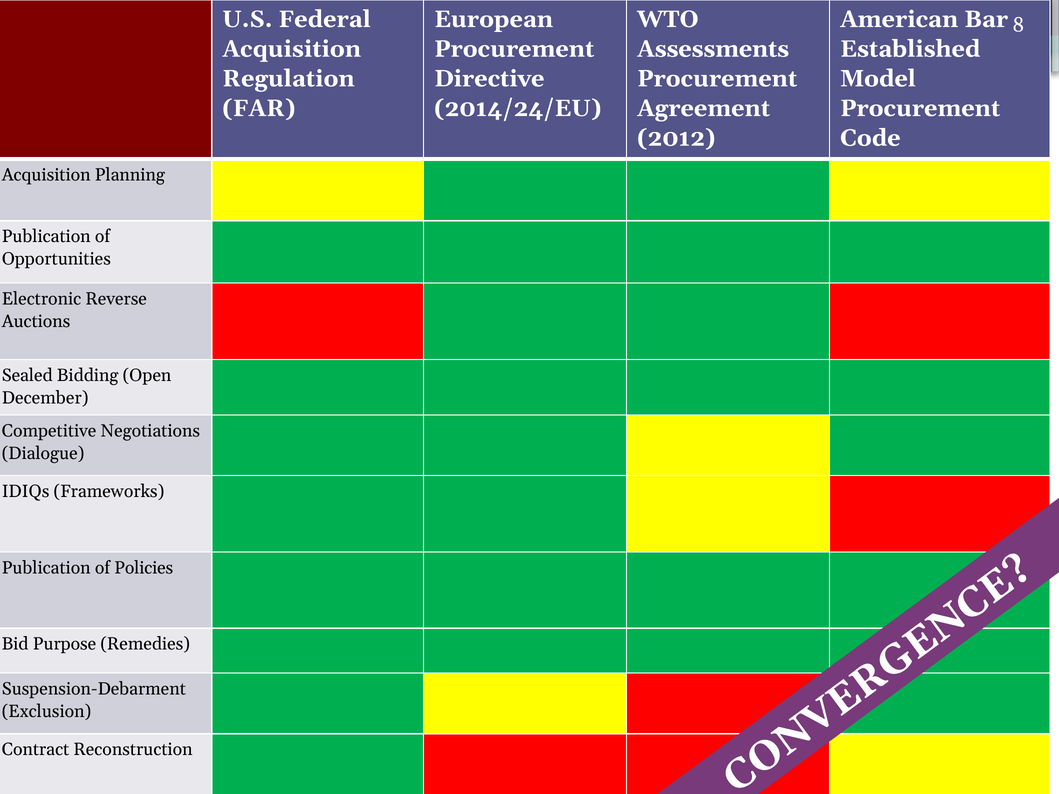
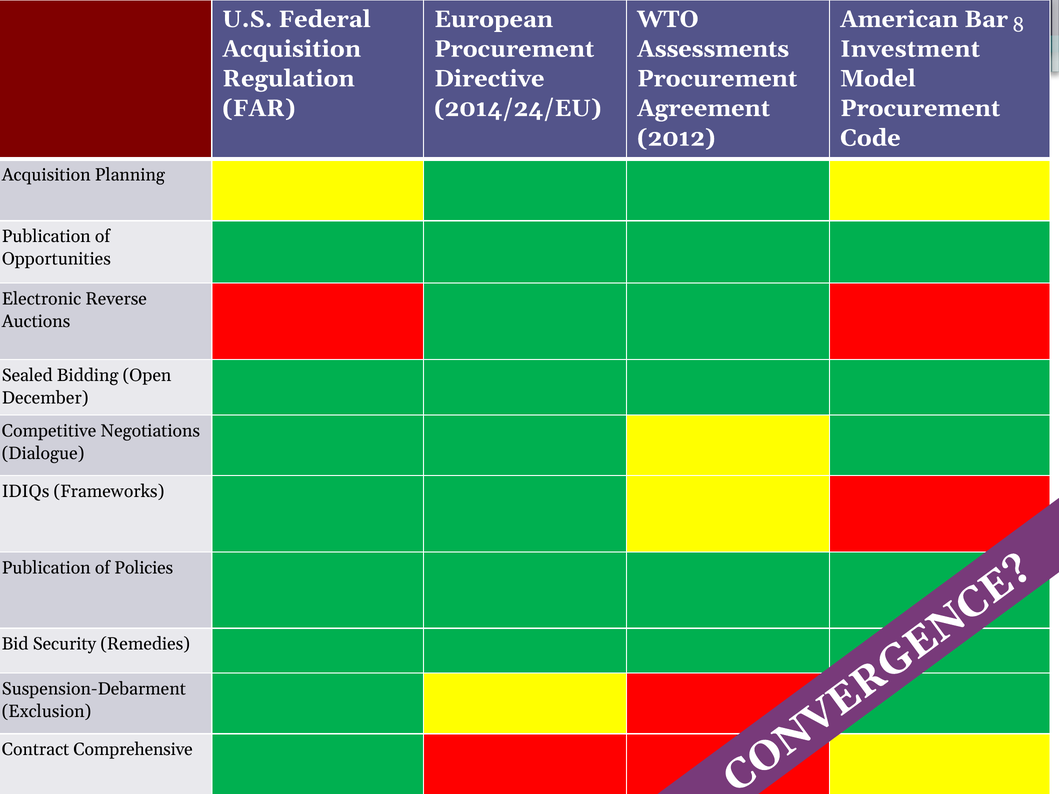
Established: Established -> Investment
Purpose: Purpose -> Security
Reconstruction: Reconstruction -> Comprehensive
